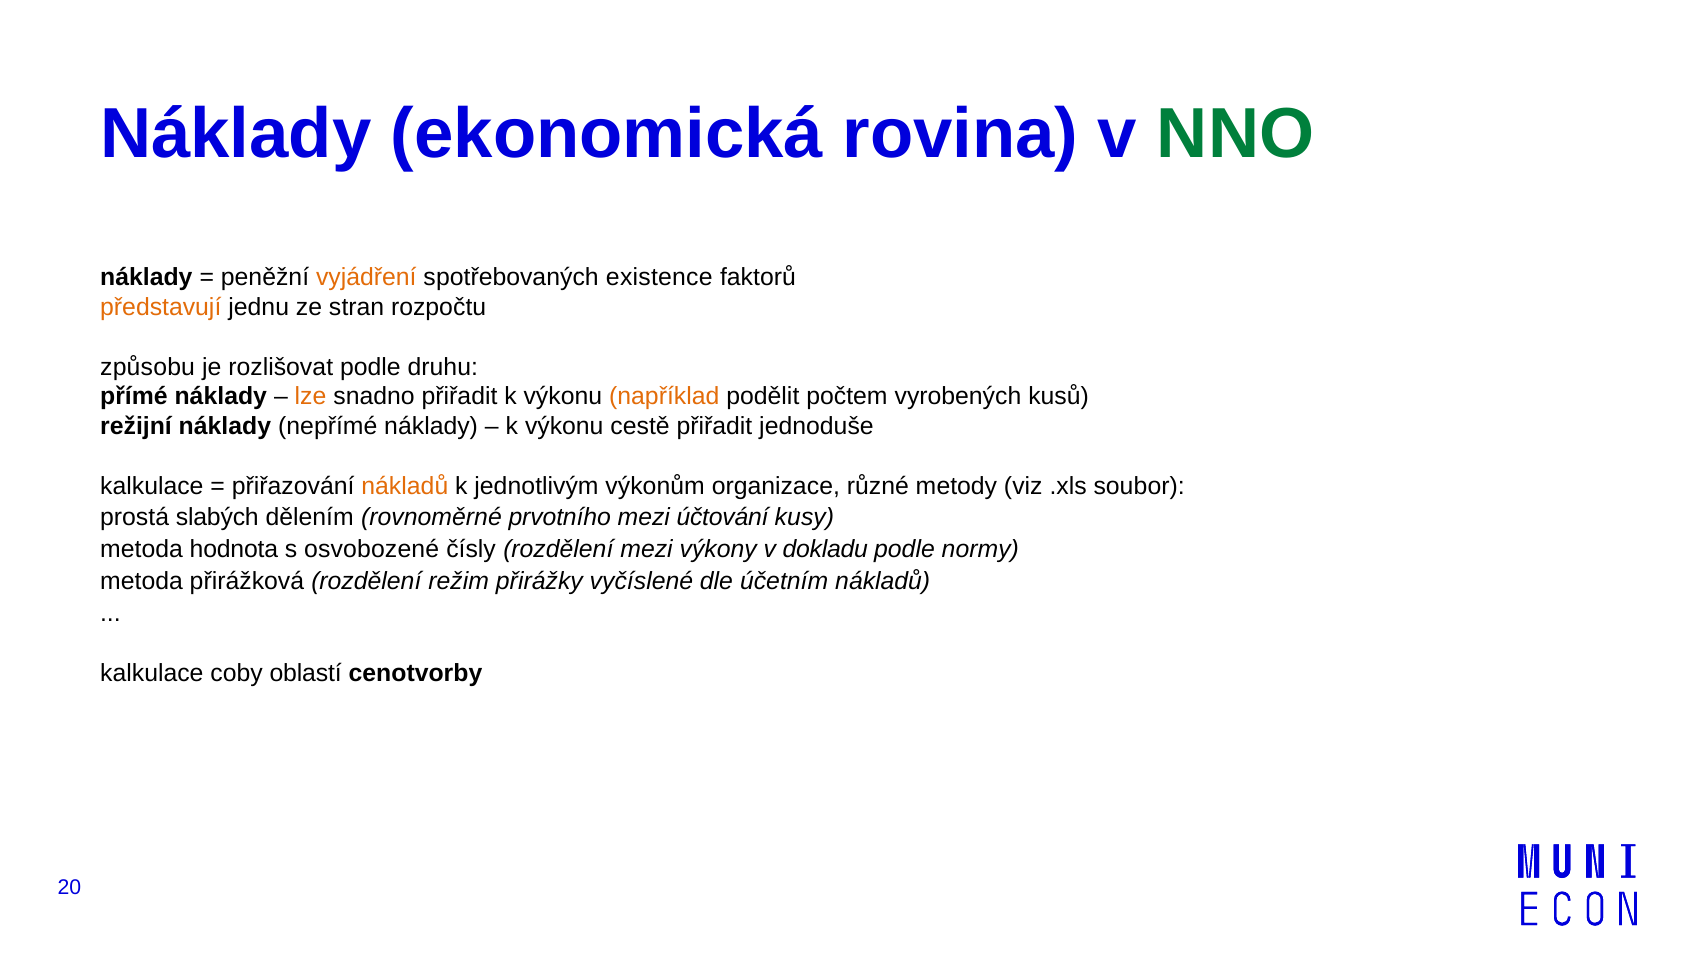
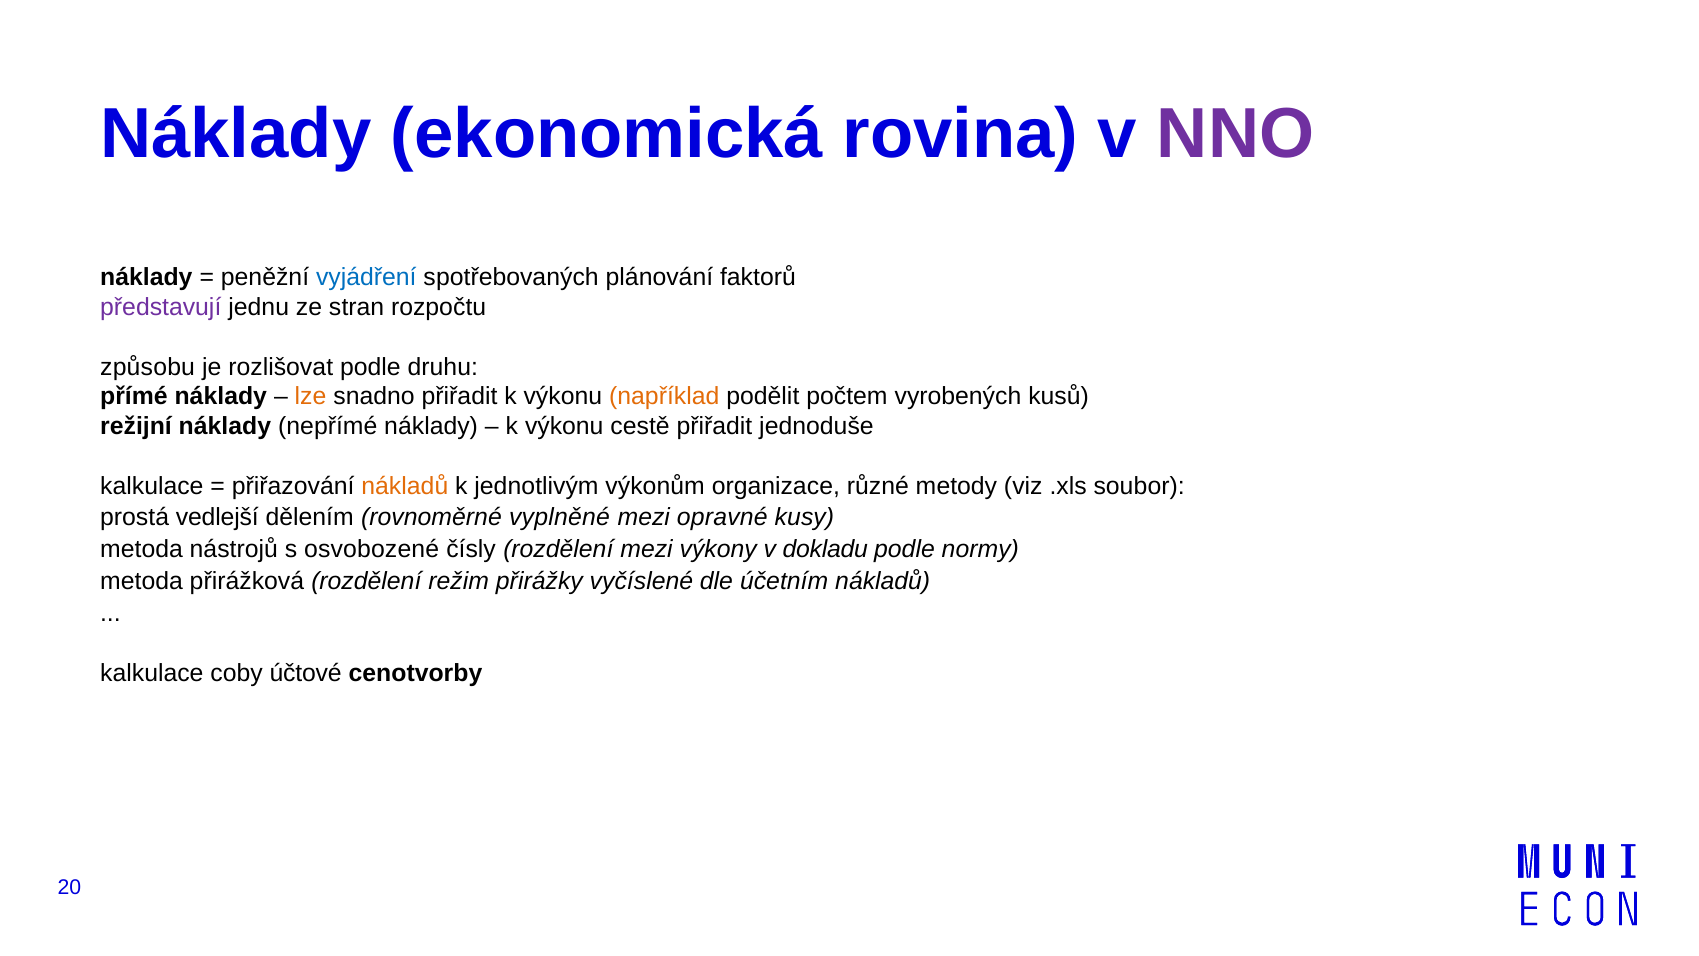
NNO colour: green -> purple
vyjádření colour: orange -> blue
existence: existence -> plánování
představují colour: orange -> purple
slabých: slabých -> vedlejší
prvotního: prvotního -> vyplněné
účtování: účtování -> opravné
hodnota: hodnota -> nástrojů
oblastí: oblastí -> účtové
